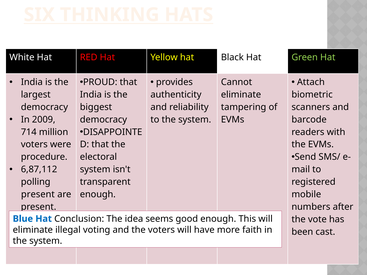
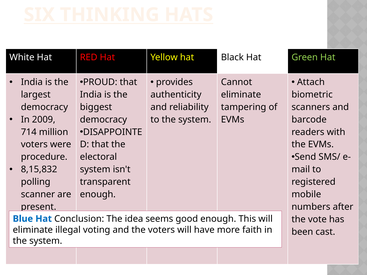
6,87,112: 6,87,112 -> 8,15,832
present at (38, 195): present -> scanner
